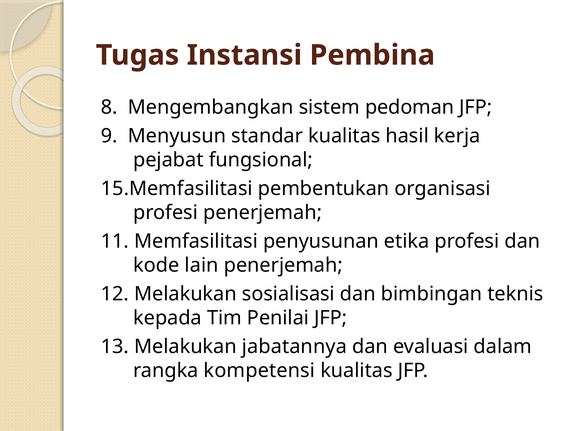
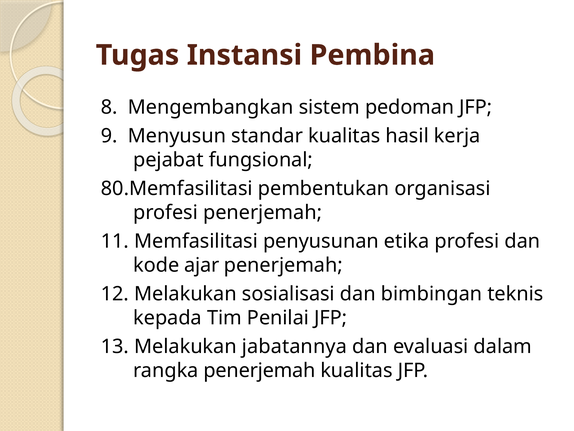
15.Memfasilitasi: 15.Memfasilitasi -> 80.Memfasilitasi
lain: lain -> ajar
rangka kompetensi: kompetensi -> penerjemah
